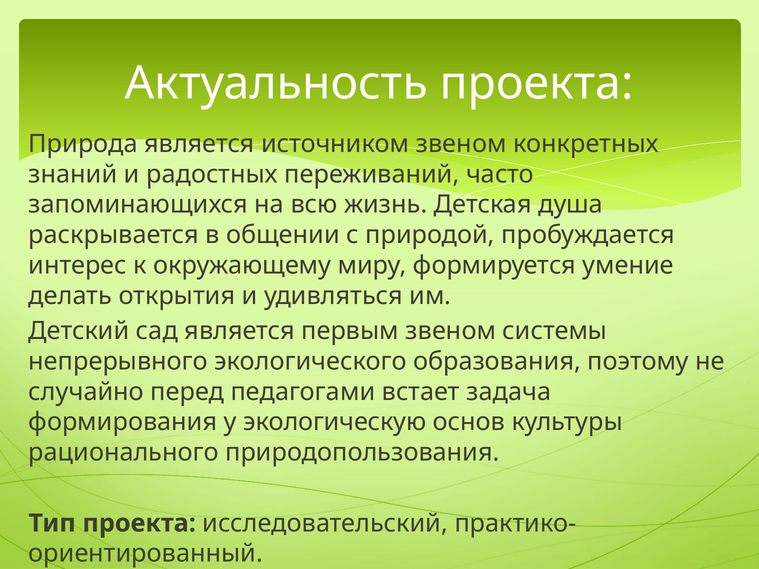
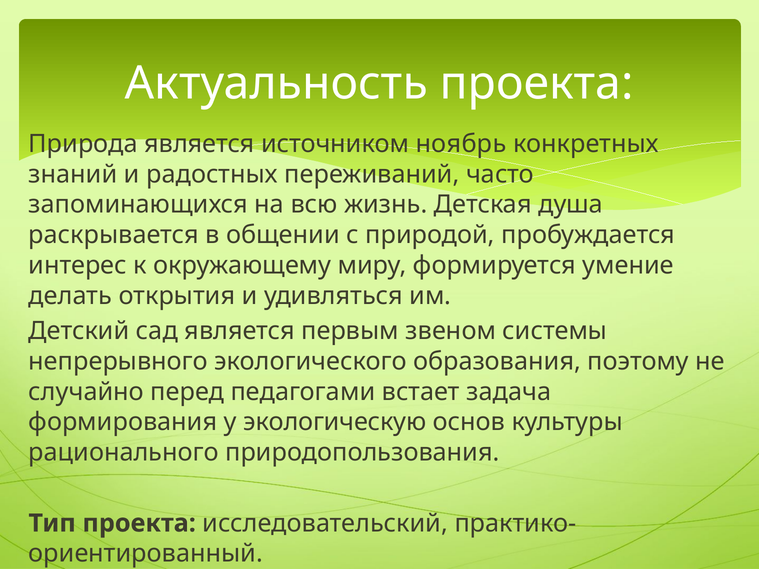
источником звеном: звеном -> ноябрь
